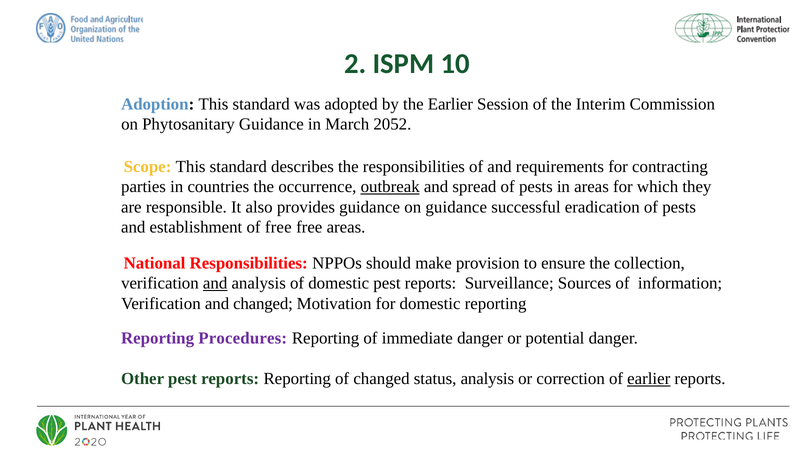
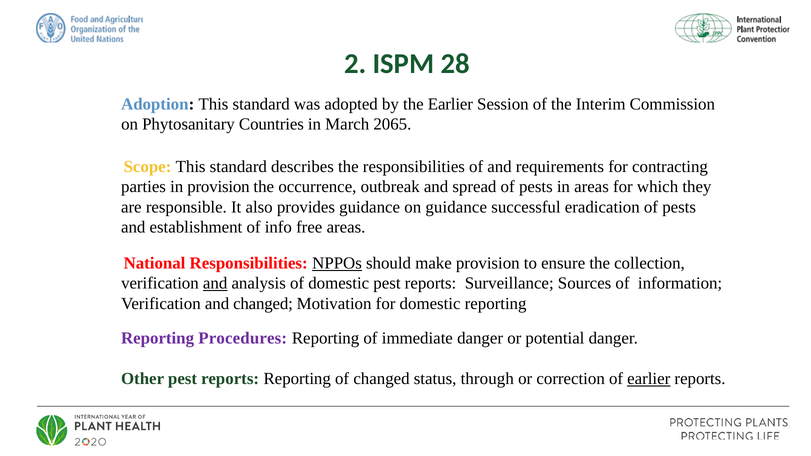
10: 10 -> 28
Phytosanitary Guidance: Guidance -> Countries
2052: 2052 -> 2065
in countries: countries -> provision
outbreak underline: present -> none
of free: free -> info
NPPOs underline: none -> present
status analysis: analysis -> through
